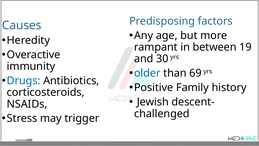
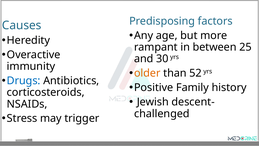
19: 19 -> 25
older colour: blue -> orange
69: 69 -> 52
